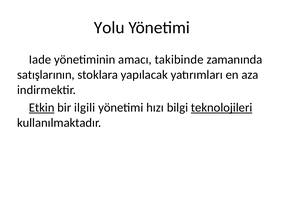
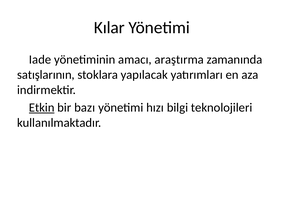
Yolu: Yolu -> Kılar
takibinde: takibinde -> araştırma
ilgili: ilgili -> bazı
teknolojileri underline: present -> none
